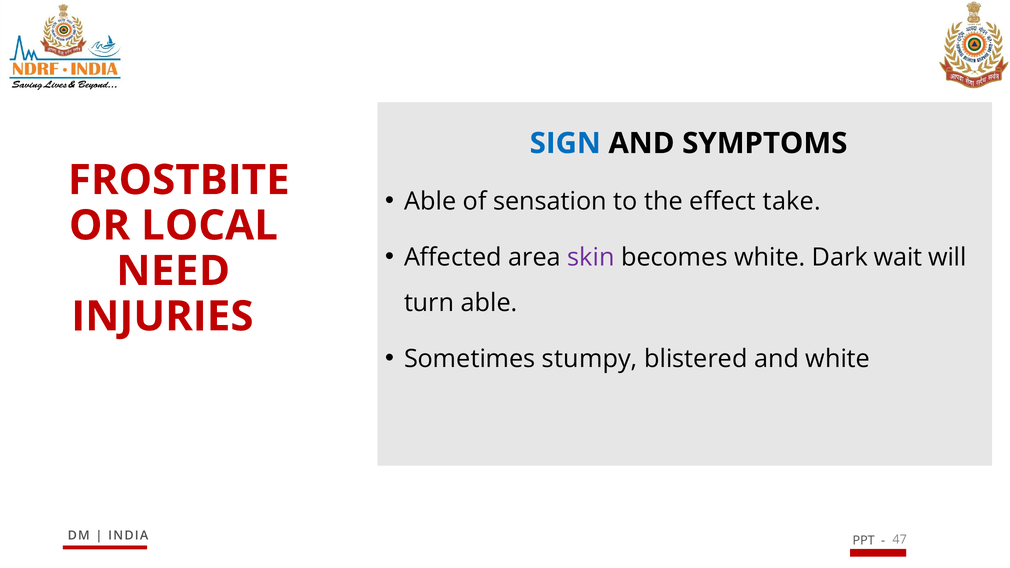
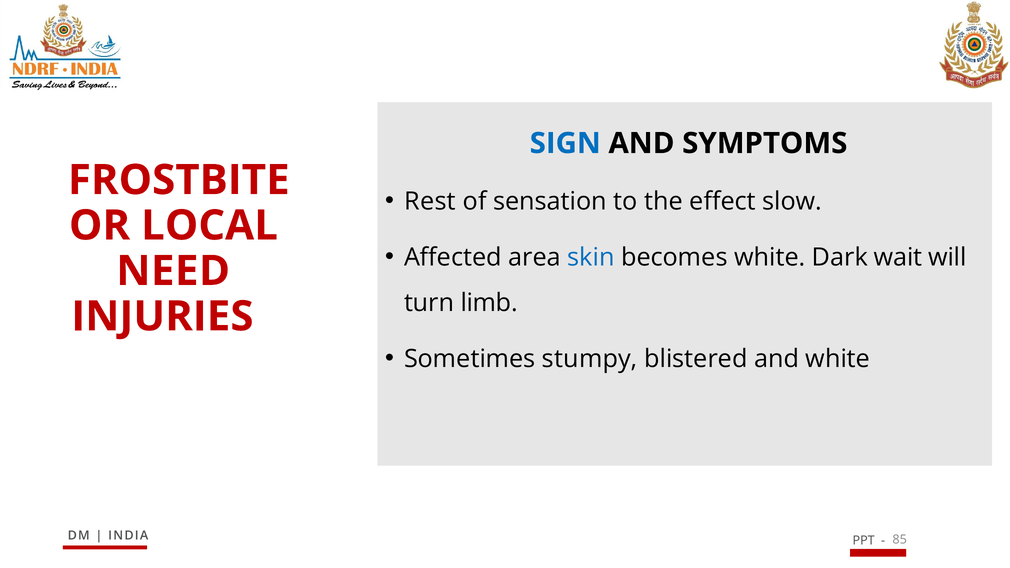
Able at (430, 202): Able -> Rest
take: take -> slow
skin colour: purple -> blue
turn able: able -> limb
47: 47 -> 85
